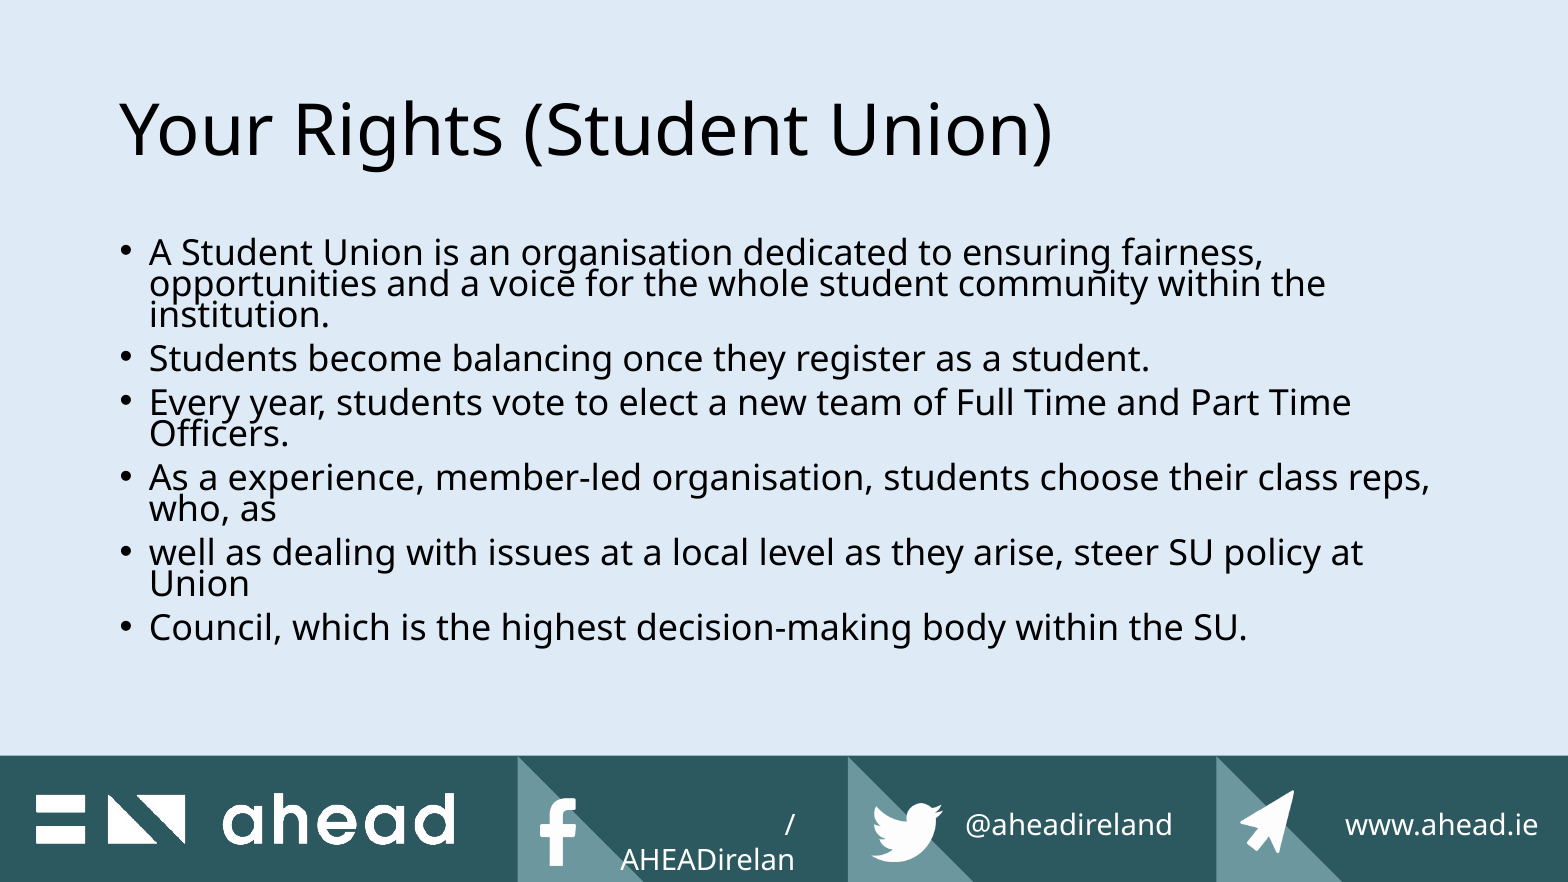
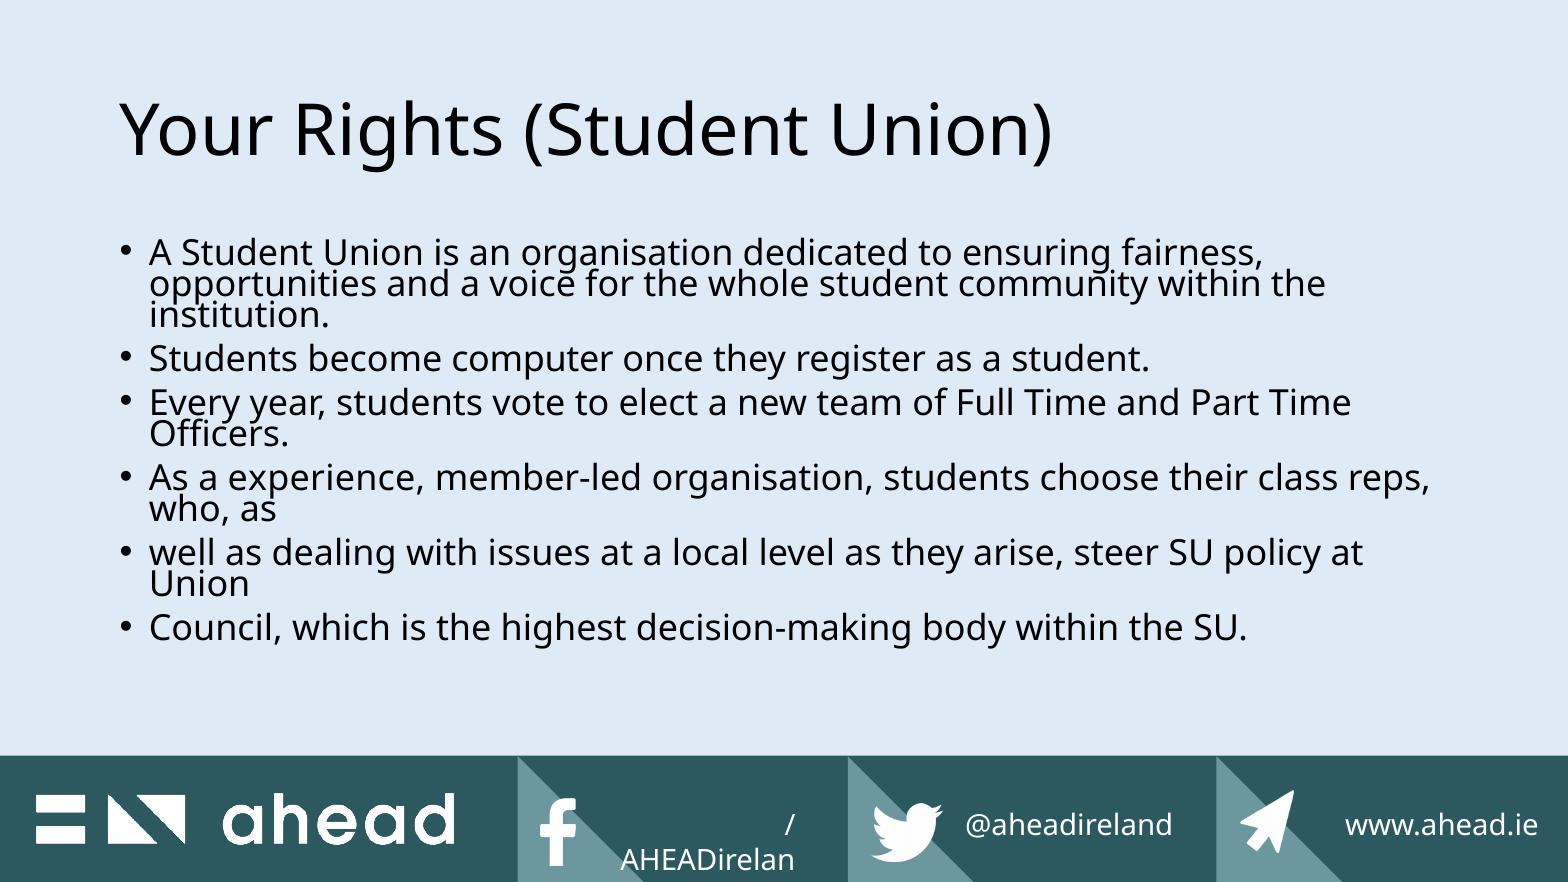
balancing: balancing -> computer
